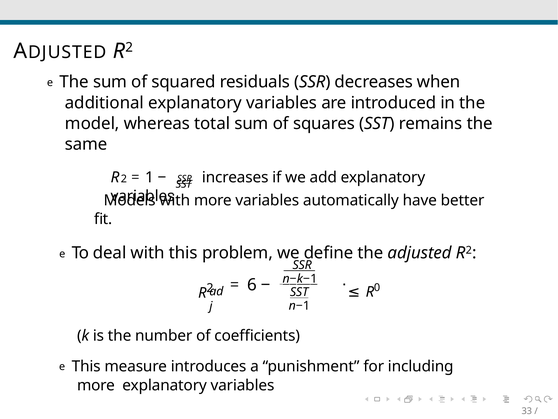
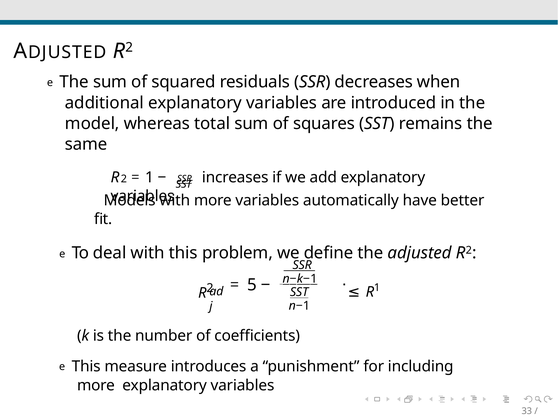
6: 6 -> 5
R 0: 0 -> 1
